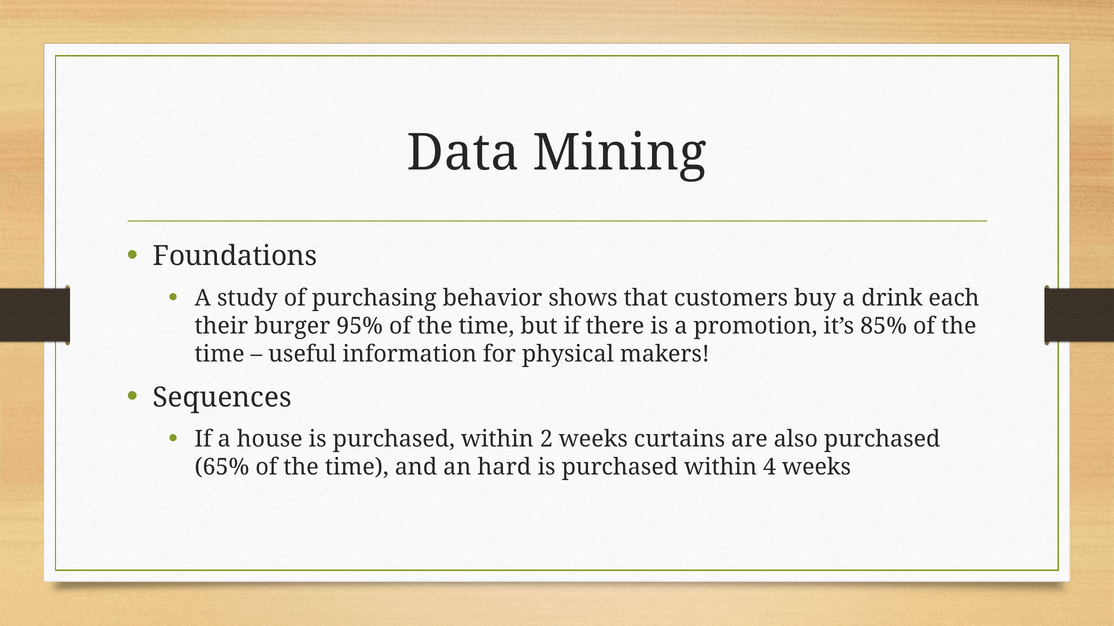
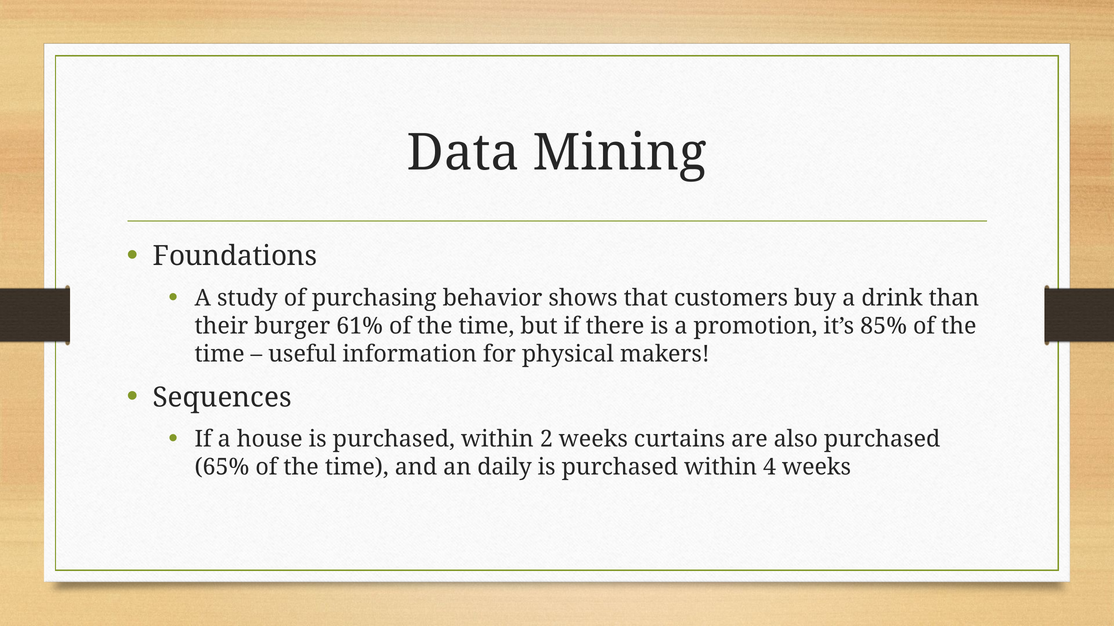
each: each -> than
95%: 95% -> 61%
hard: hard -> daily
